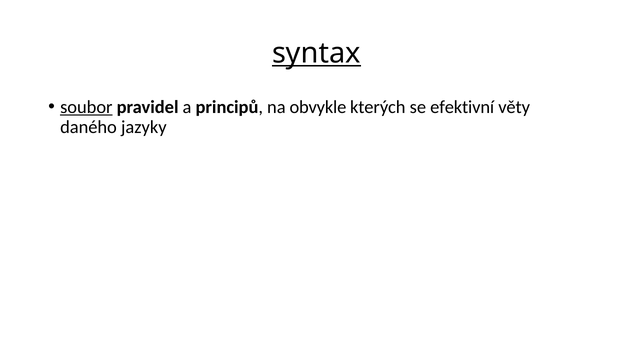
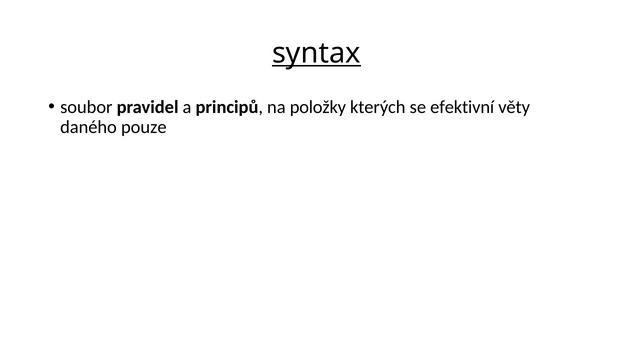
soubor underline: present -> none
obvykle: obvykle -> položky
jazyky: jazyky -> pouze
